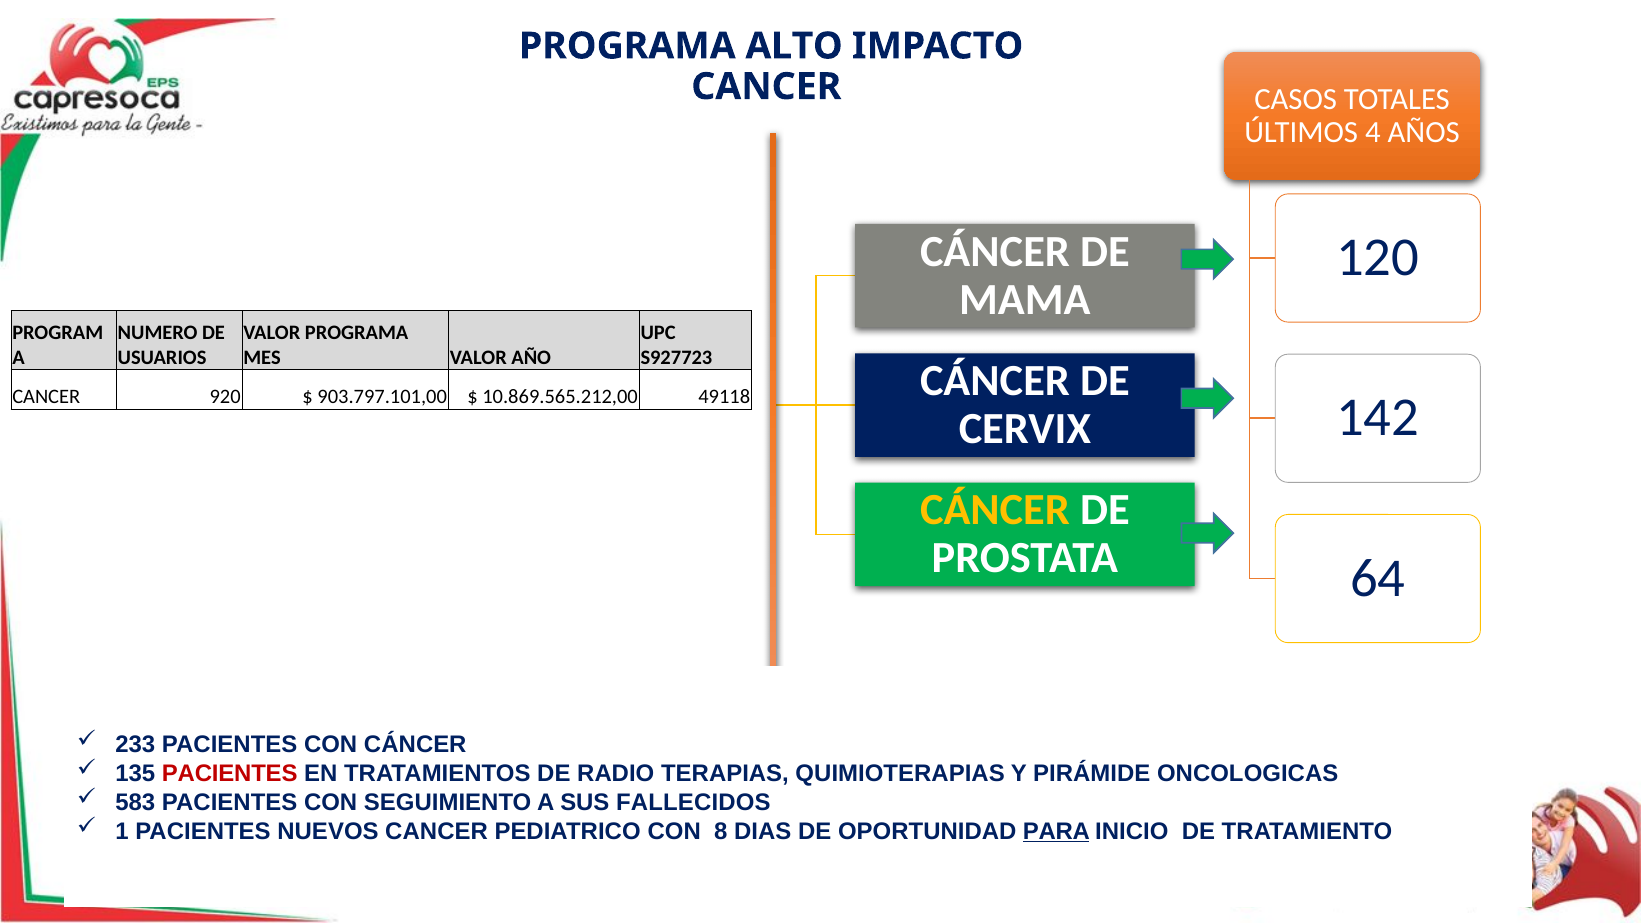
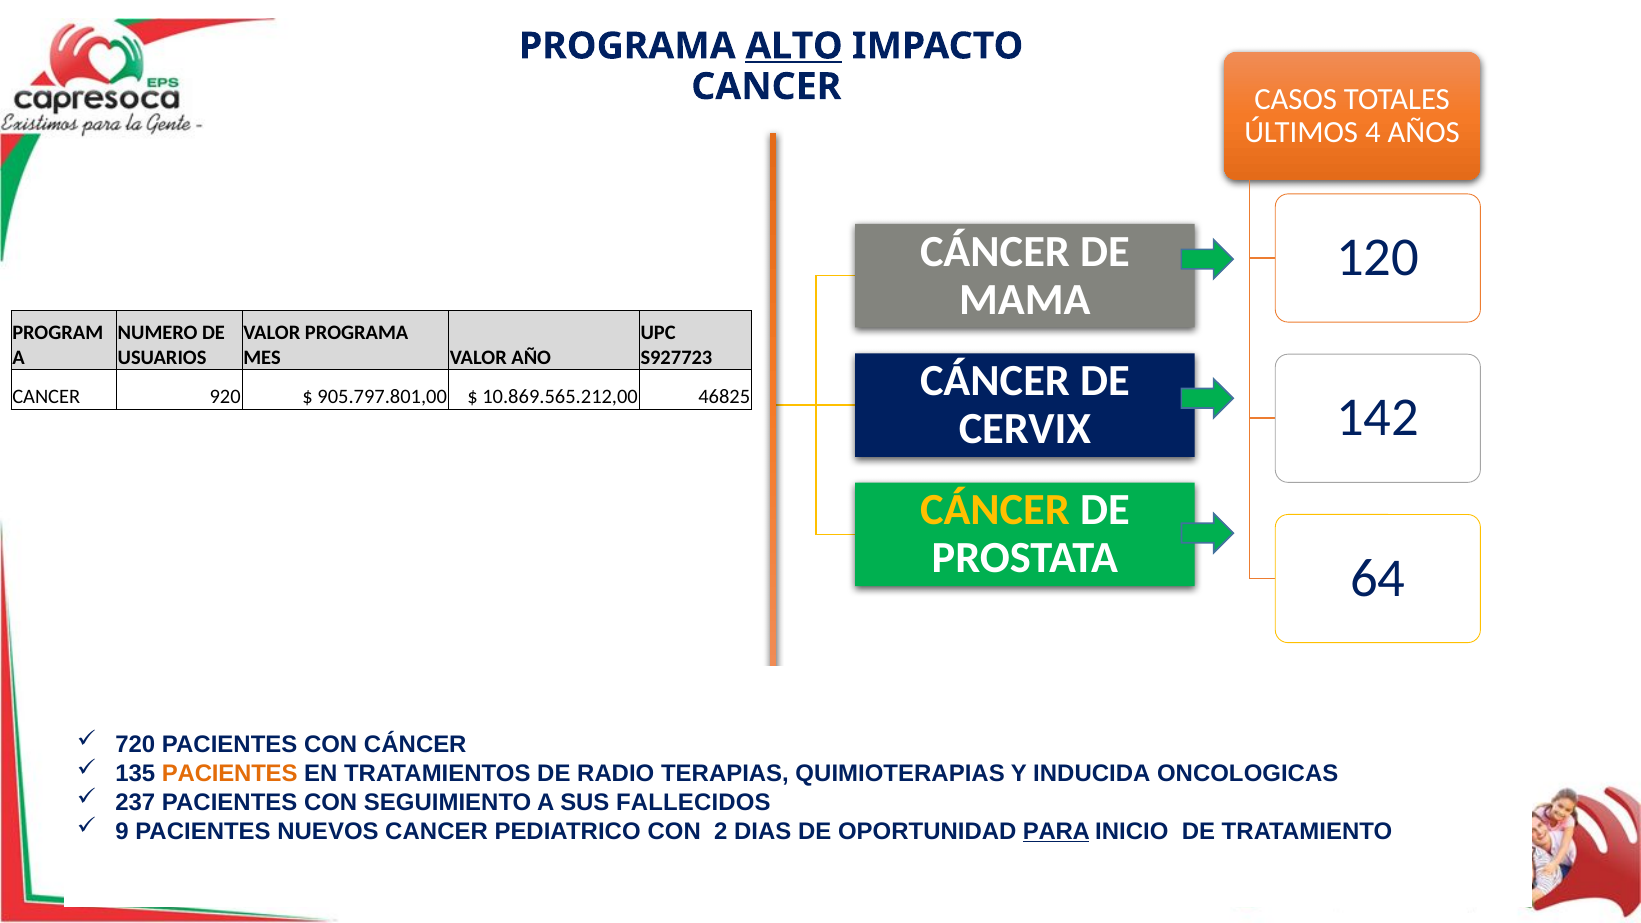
ALTO underline: none -> present
903.797.101,00: 903.797.101,00 -> 905.797.801,00
49118: 49118 -> 46825
233: 233 -> 720
PACIENTES at (230, 774) colour: red -> orange
PIRÁMIDE: PIRÁMIDE -> INDUCIDA
583: 583 -> 237
1: 1 -> 9
8: 8 -> 2
